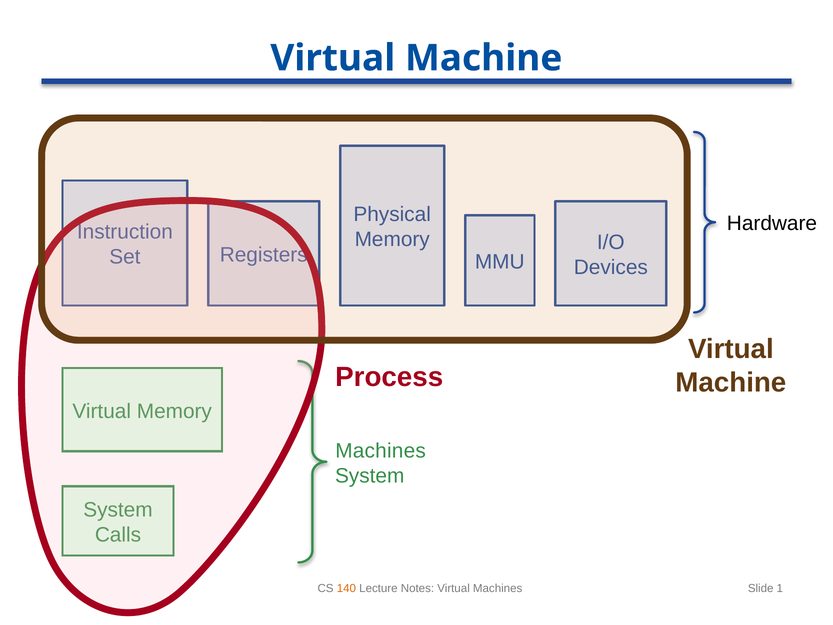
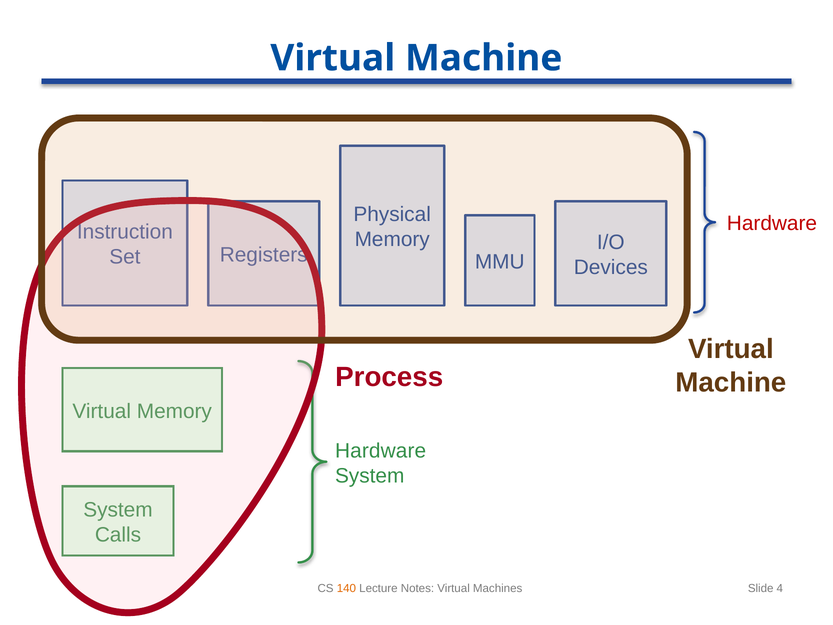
Hardware at (772, 223) colour: black -> red
Machines at (381, 451): Machines -> Hardware
1: 1 -> 4
